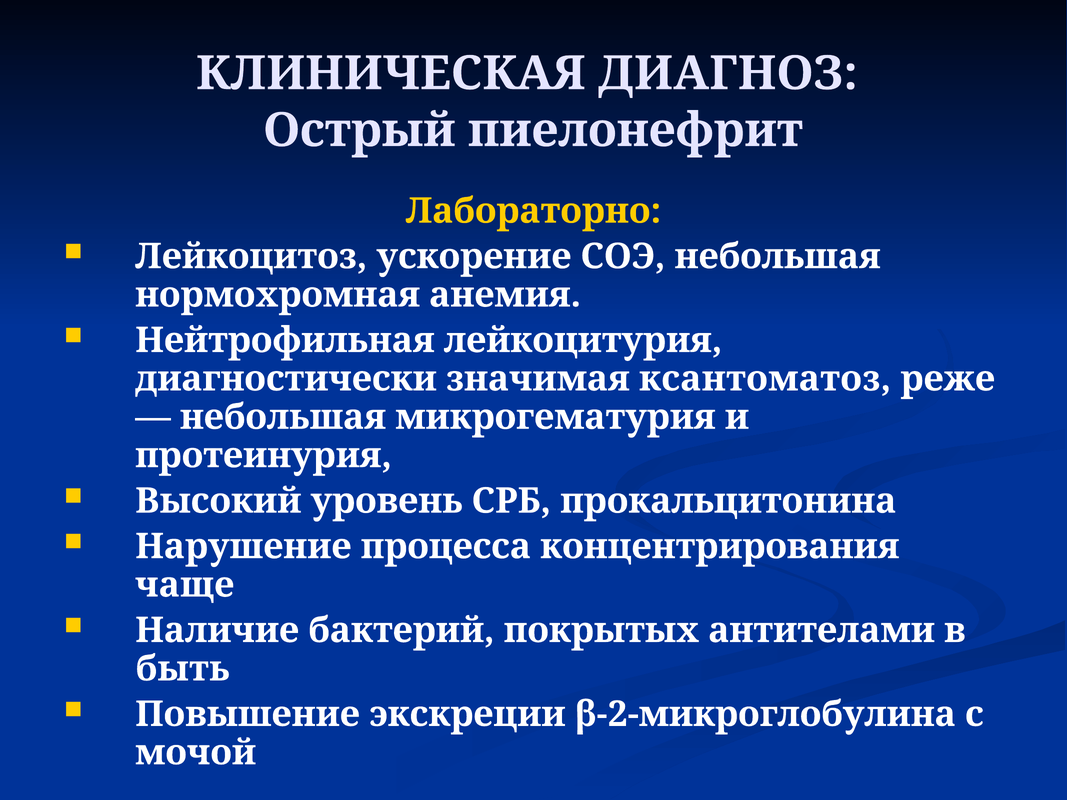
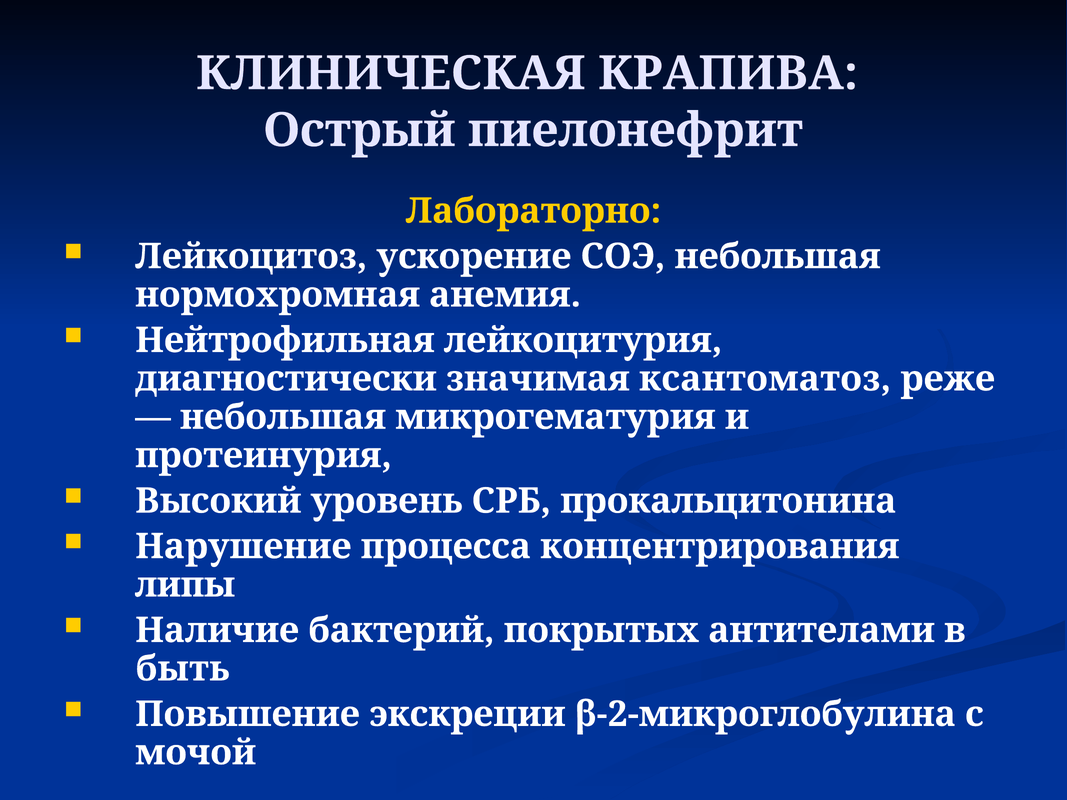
ДИАГНОЗ: ДИАГНОЗ -> КРАПИВА
чаще: чаще -> липы
